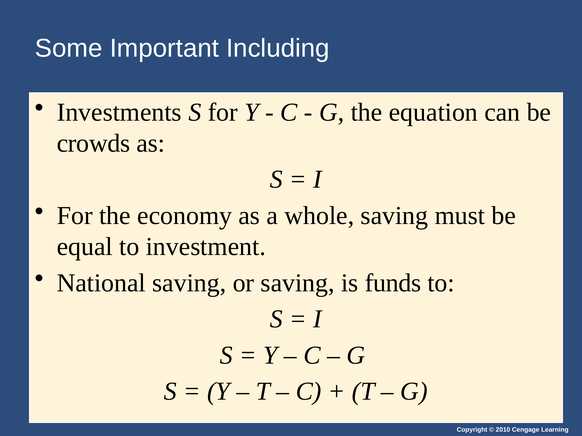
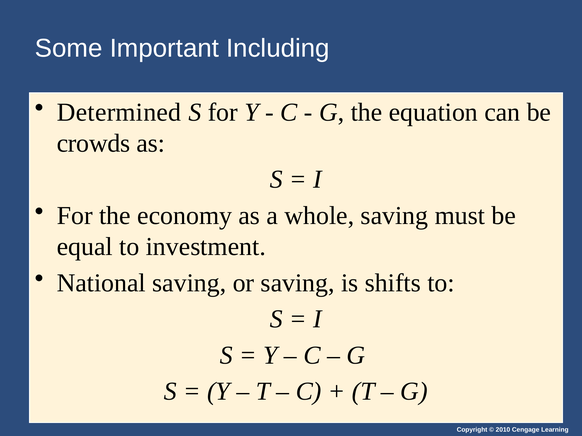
Investments: Investments -> Determined
funds: funds -> shifts
